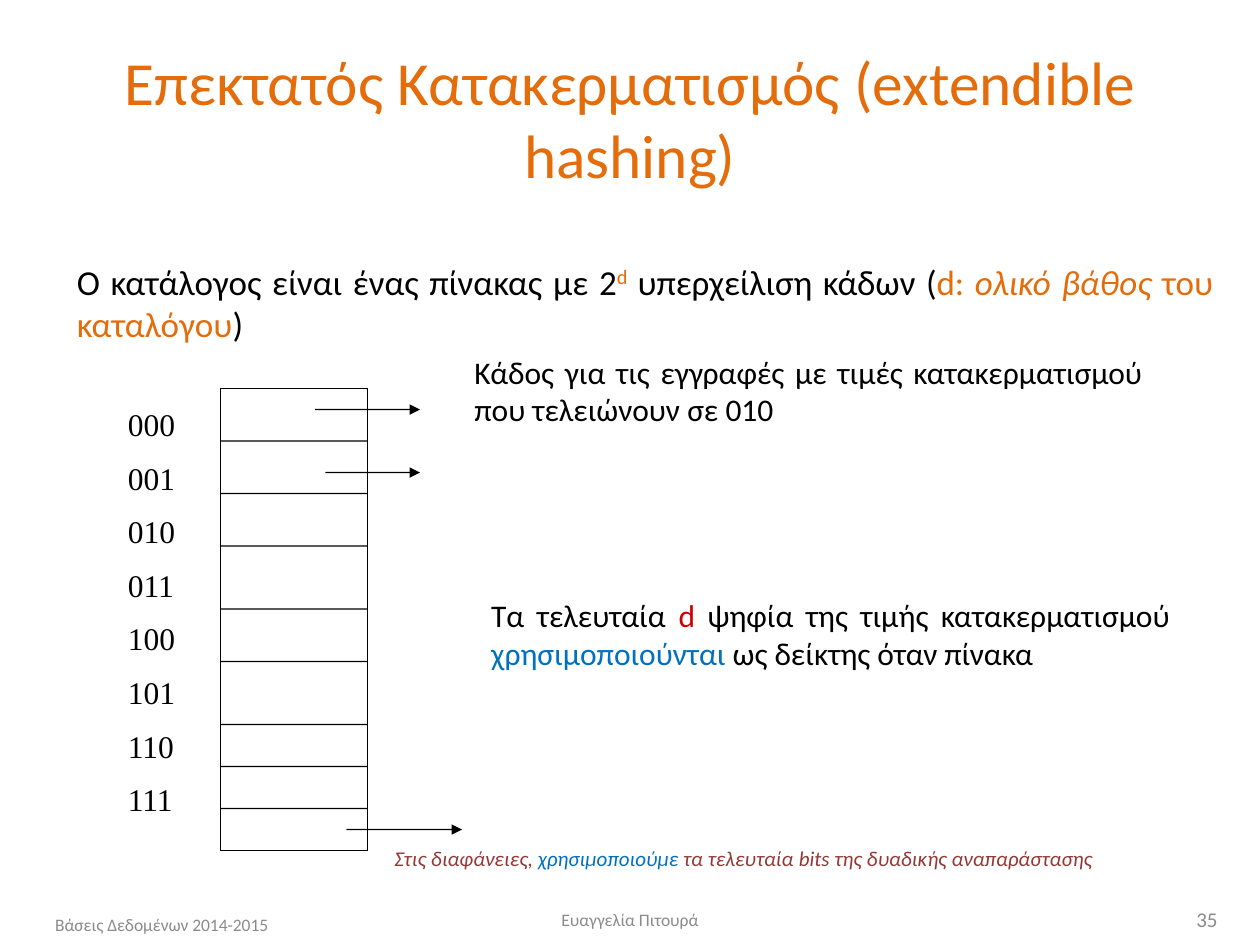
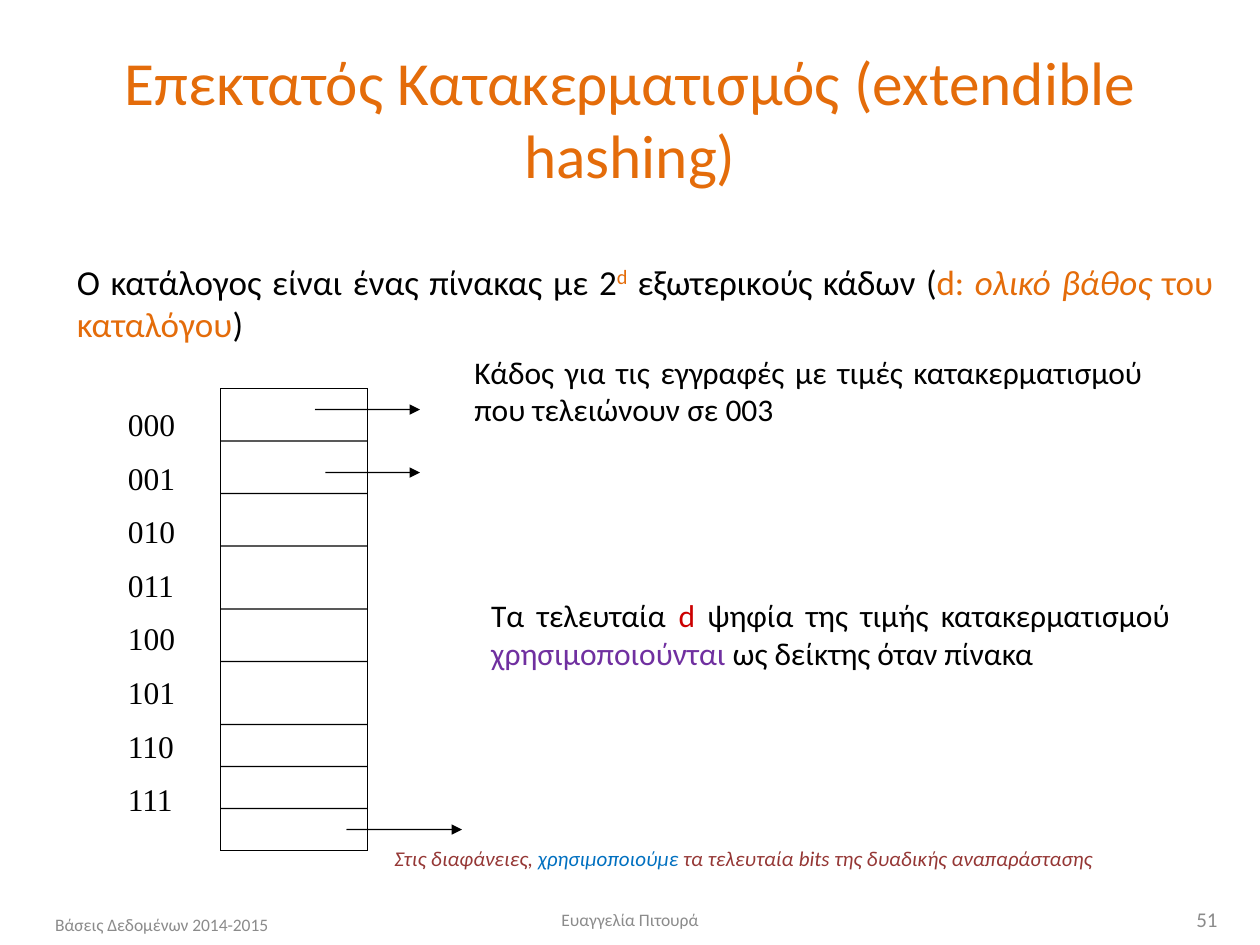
υπερχείλιση: υπερχείλιση -> εξωτερικούς
σε 010: 010 -> 003
χρησιμοποιούνται colour: blue -> purple
35: 35 -> 51
